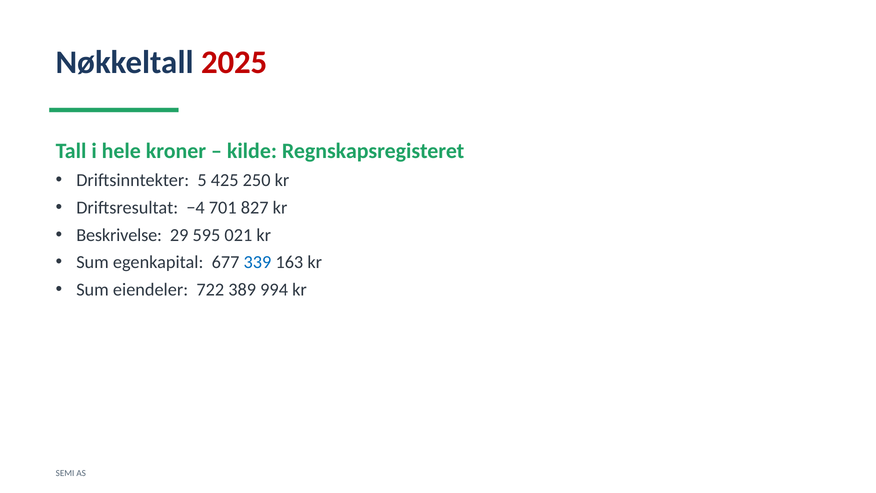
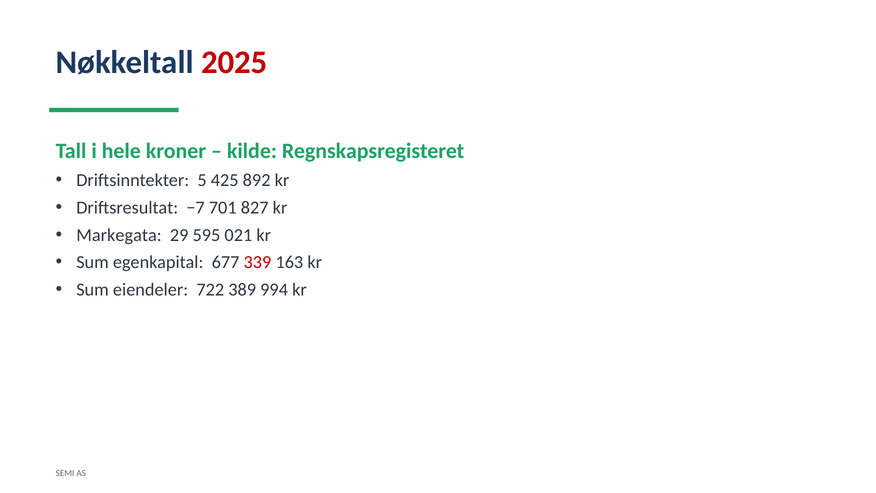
250: 250 -> 892
−4: −4 -> −7
Beskrivelse: Beskrivelse -> Markegata
339 colour: blue -> red
